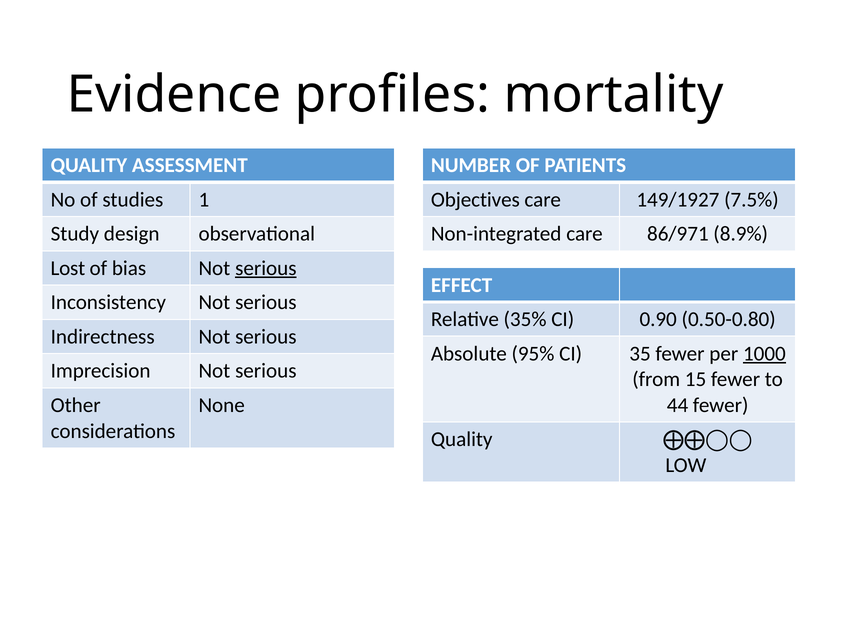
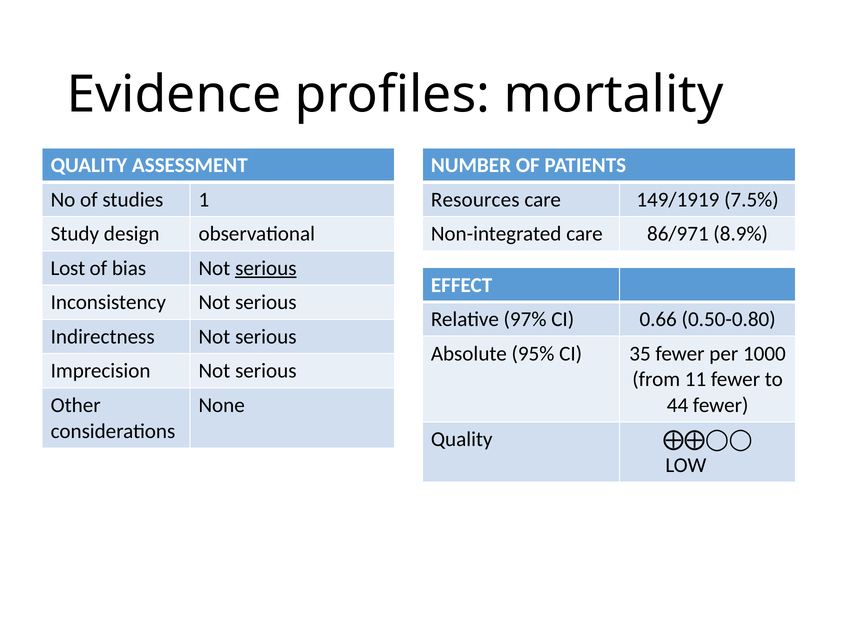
Objectives: Objectives -> Resources
149/1927: 149/1927 -> 149/1919
35%: 35% -> 97%
0.90: 0.90 -> 0.66
1000 underline: present -> none
15: 15 -> 11
